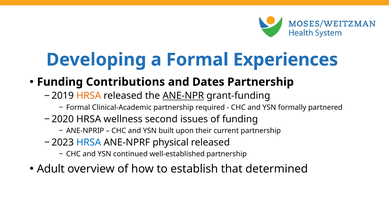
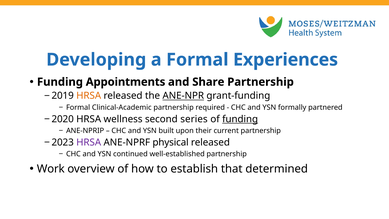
Contributions: Contributions -> Appointments
Dates: Dates -> Share
issues: issues -> series
funding at (240, 119) underline: none -> present
HRSA at (89, 142) colour: blue -> purple
Adult: Adult -> Work
